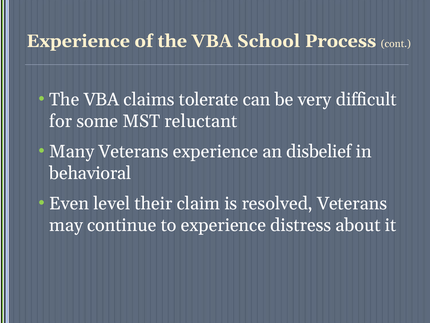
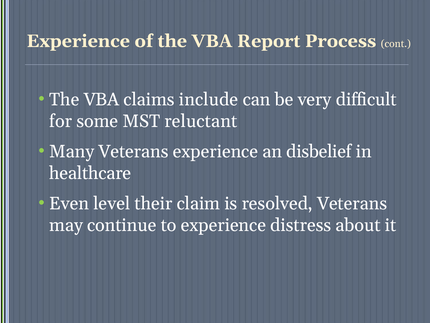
School: School -> Report
tolerate: tolerate -> include
behavioral: behavioral -> healthcare
